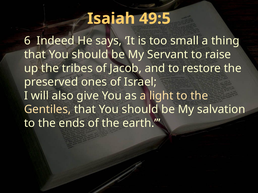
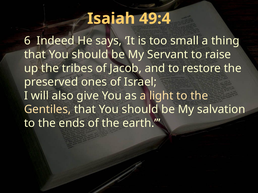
49:5: 49:5 -> 49:4
